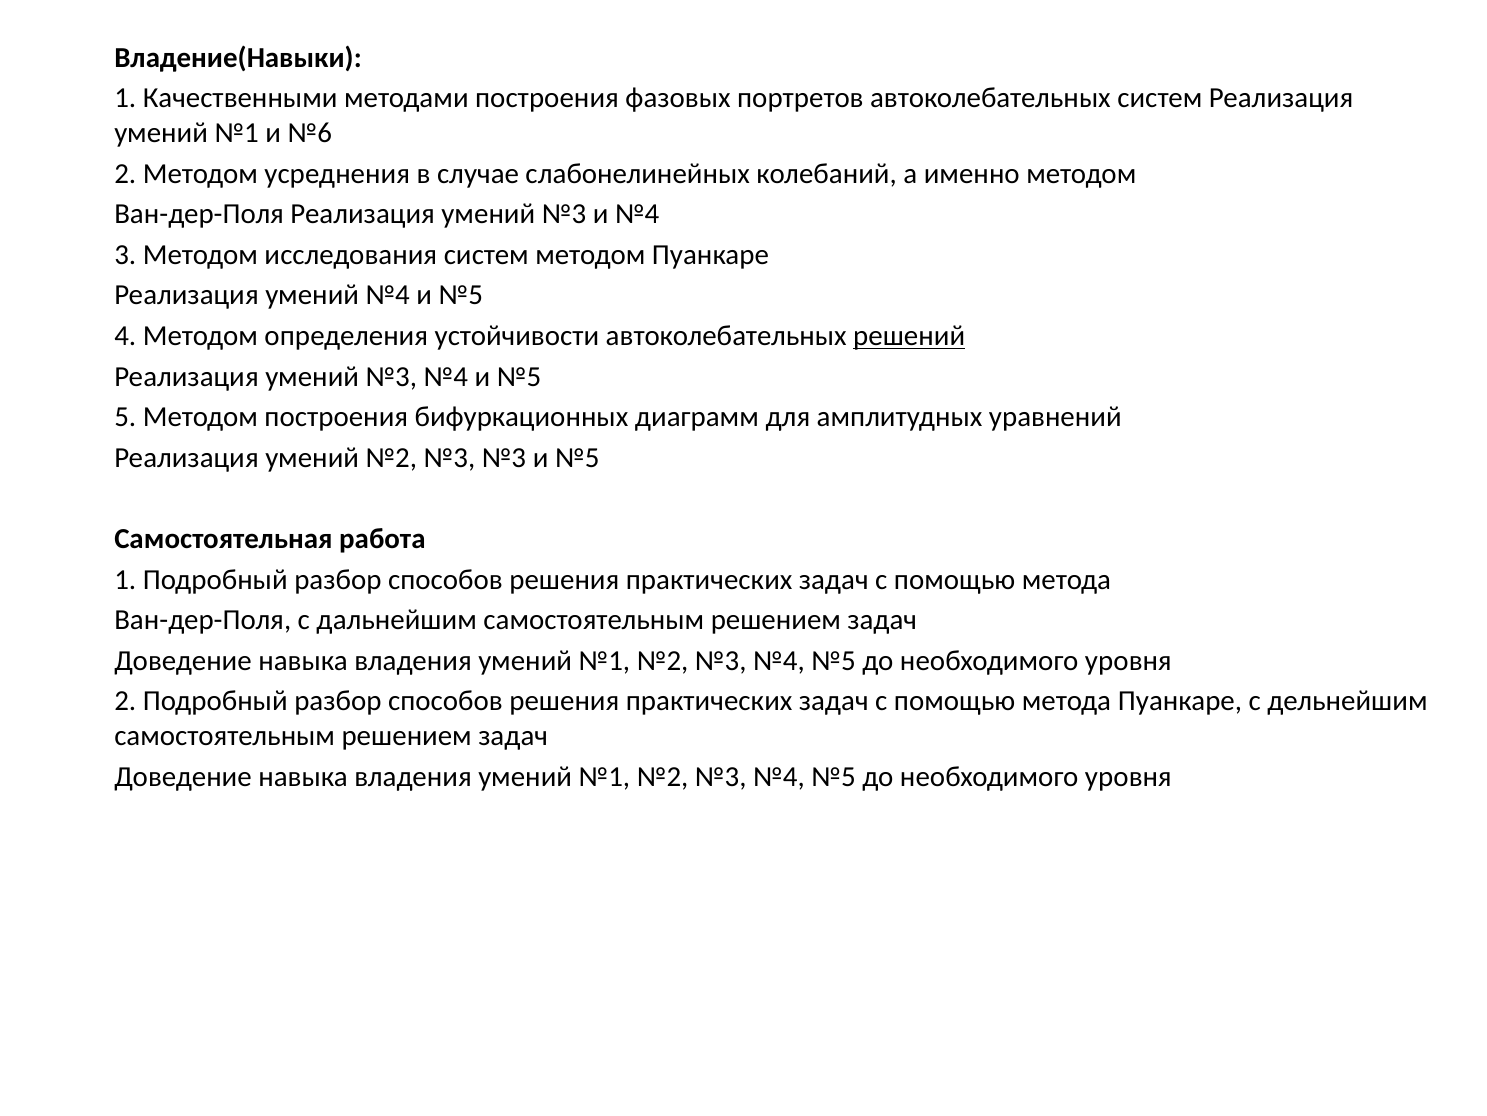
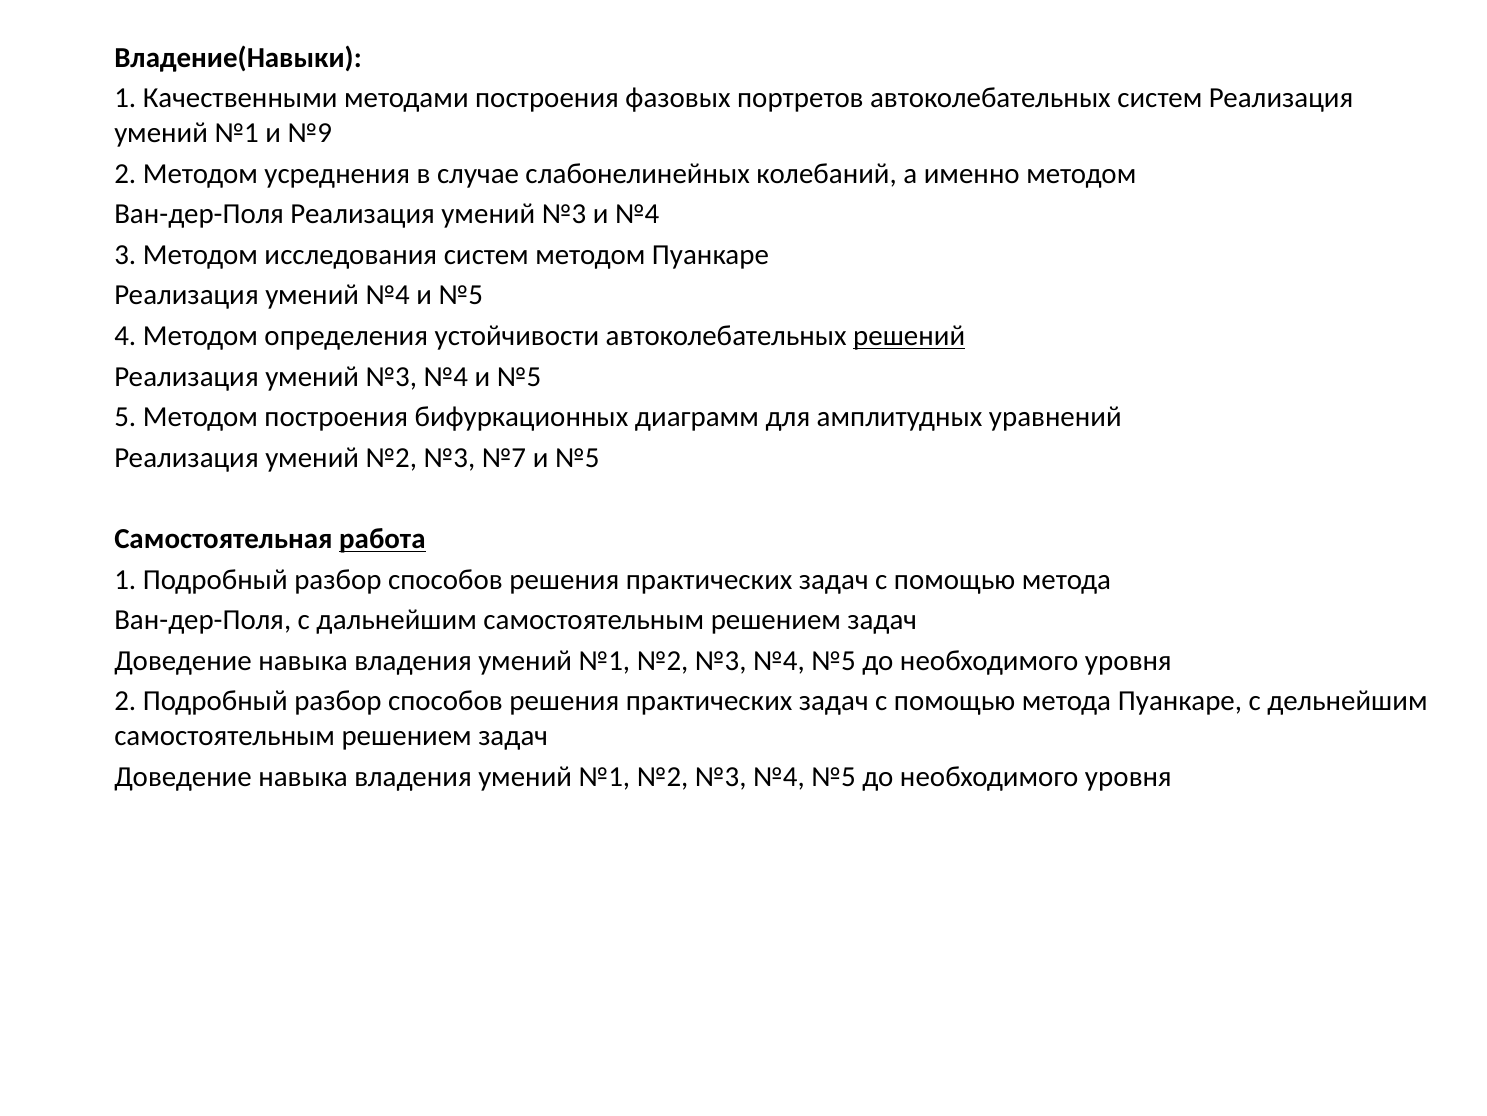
№6: №6 -> №9
№3 №3: №3 -> №7
работа underline: none -> present
